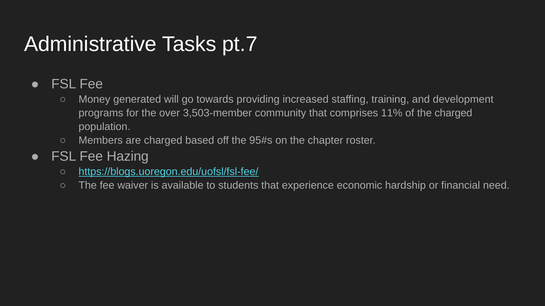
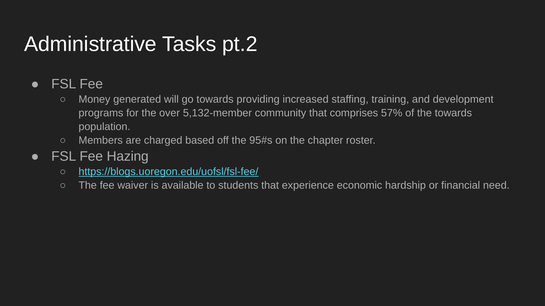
pt.7: pt.7 -> pt.2
3,503-member: 3,503-member -> 5,132-member
11%: 11% -> 57%
the charged: charged -> towards
